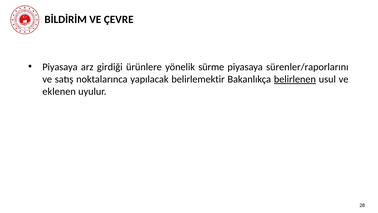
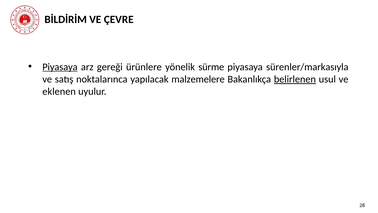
Piyasaya at (60, 67) underline: none -> present
girdiği: girdiği -> gereği
sürenler/raporlarını: sürenler/raporlarını -> sürenler/markasıyla
belirlemektir: belirlemektir -> malzemelere
